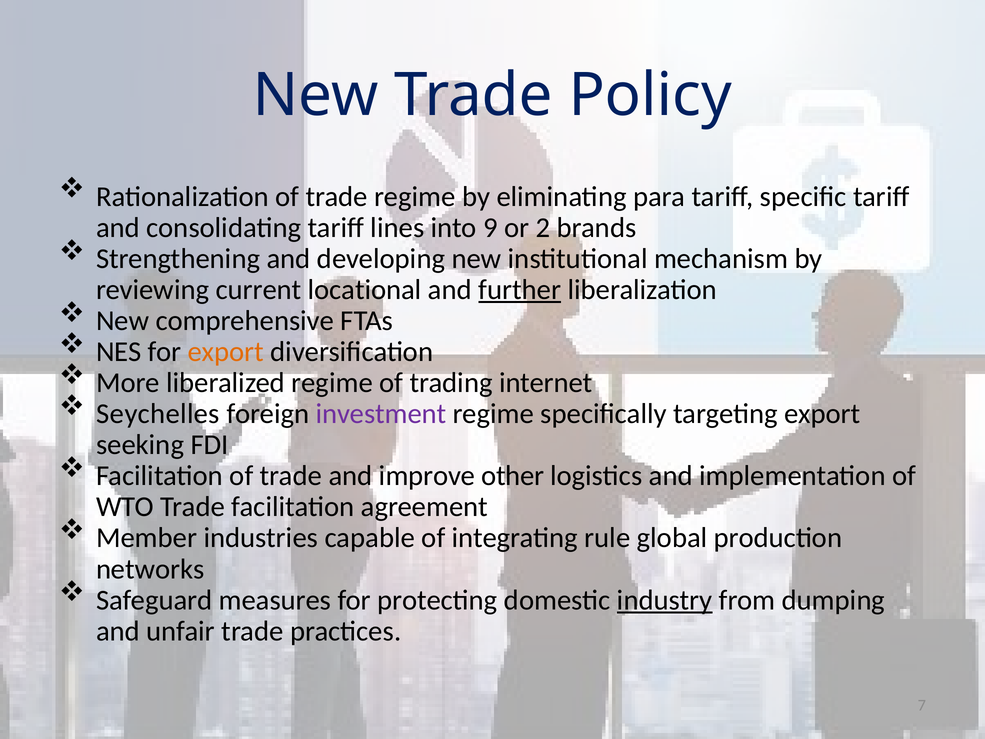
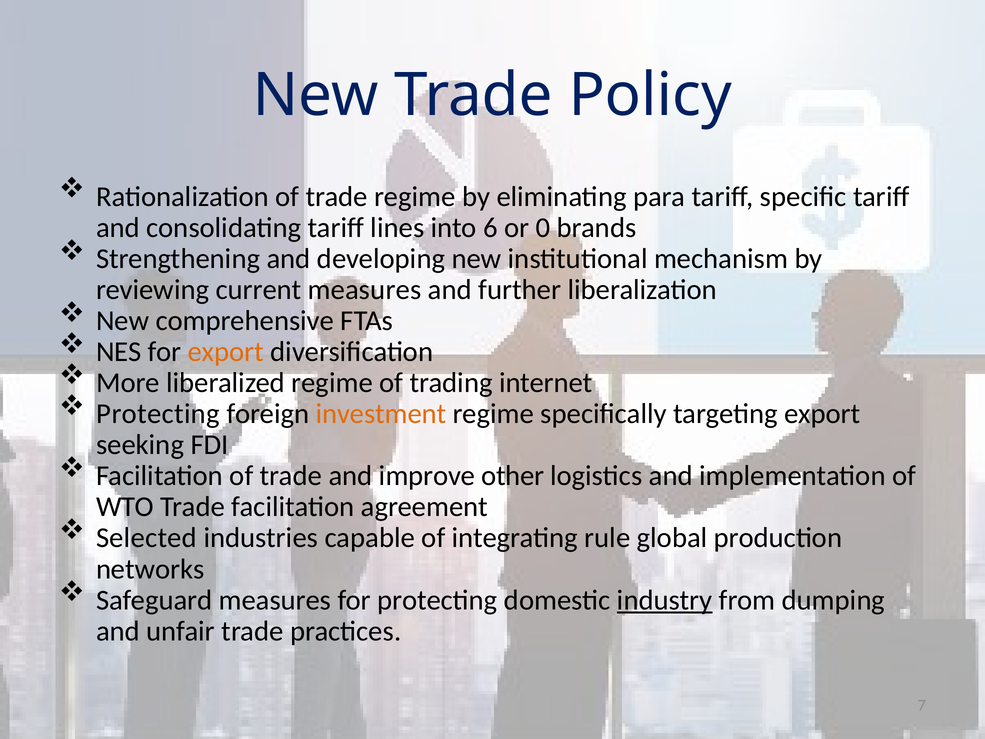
9: 9 -> 6
2: 2 -> 0
current locational: locational -> measures
further underline: present -> none
Seychelles at (158, 414): Seychelles -> Protecting
investment colour: purple -> orange
Member: Member -> Selected
